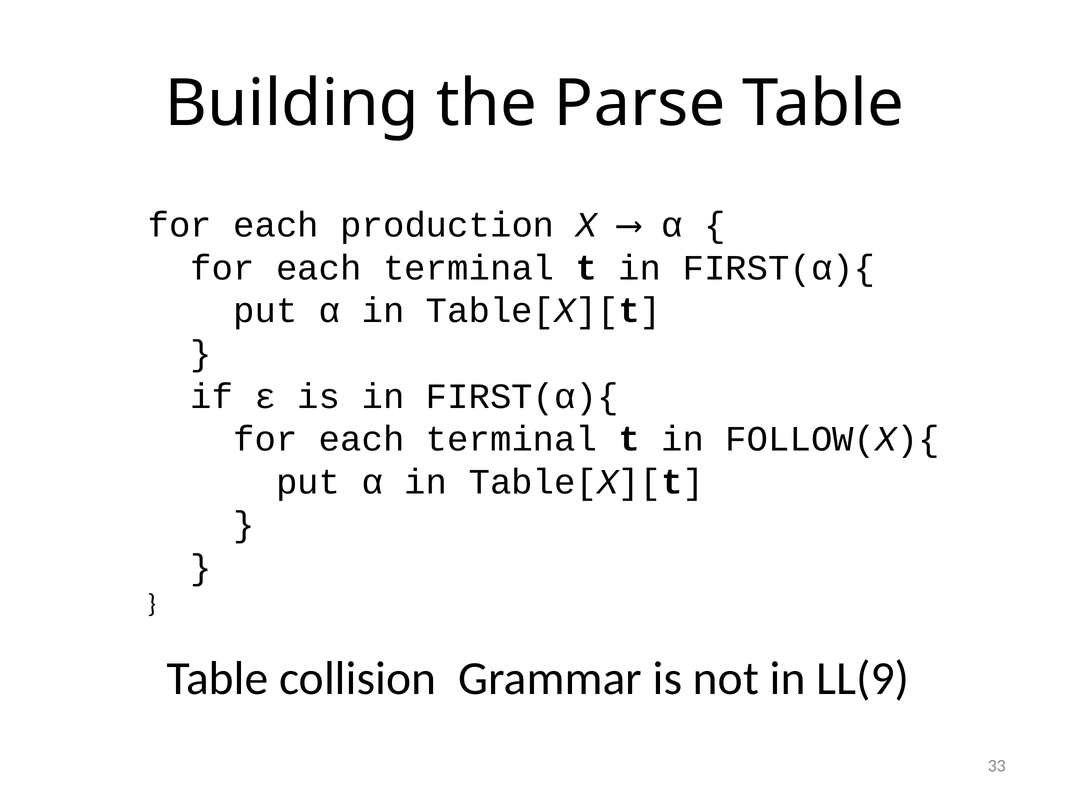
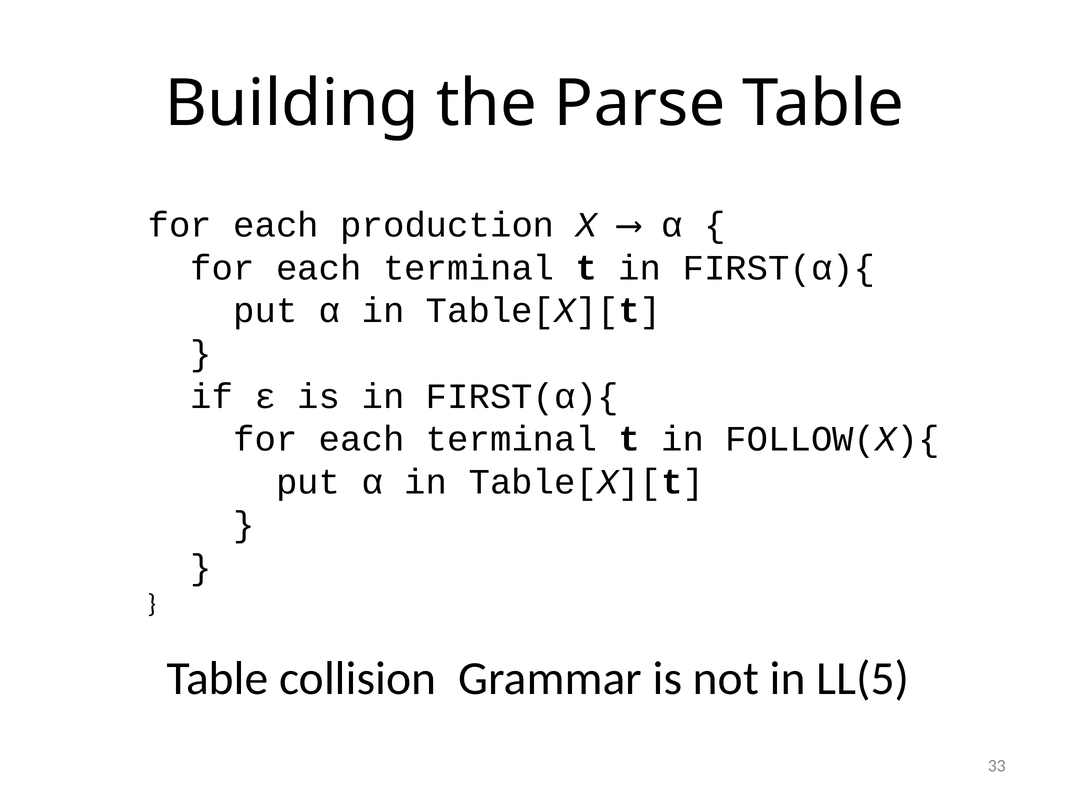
LL(9: LL(9 -> LL(5
